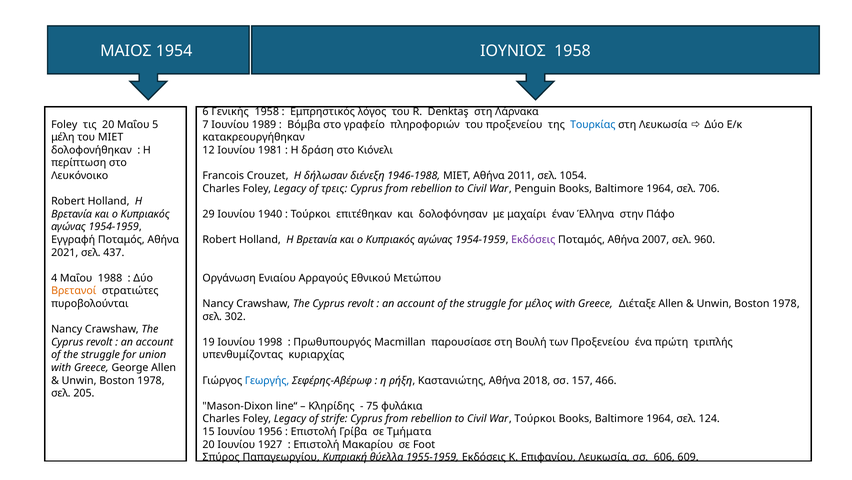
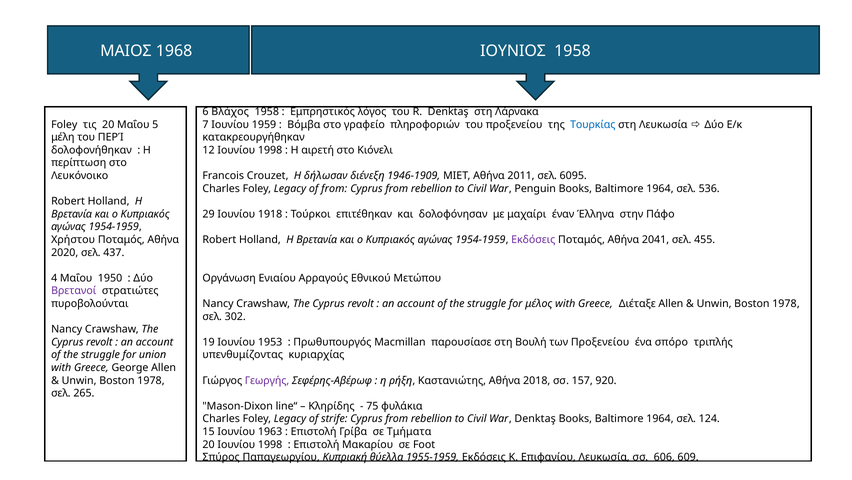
1954: 1954 -> 1968
Γενικής: Γενικής -> Βλάχος
1989: 1989 -> 1959
του ΜΙΕΤ: ΜΙΕΤ -> ΠΕΡΊ
12 Ιουνίου 1981: 1981 -> 1998
δράση: δράση -> αιρετή
1946-1988: 1946-1988 -> 1946-1909
1054: 1054 -> 6095
of τρεις: τρεις -> from
706: 706 -> 536
1940: 1940 -> 1918
Εγγραφή: Εγγραφή -> Χρήστου
2007: 2007 -> 2041
960: 960 -> 455
2021: 2021 -> 2020
1988: 1988 -> 1950
Βρετανοί colour: orange -> purple
1998: 1998 -> 1953
πρώτη: πρώτη -> σπόρο
Γεωργής colour: blue -> purple
466: 466 -> 920
205: 205 -> 265
War Τούρκοι: Τούρκοι -> Denktaş
1956: 1956 -> 1963
20 Ιουνίου 1927: 1927 -> 1998
